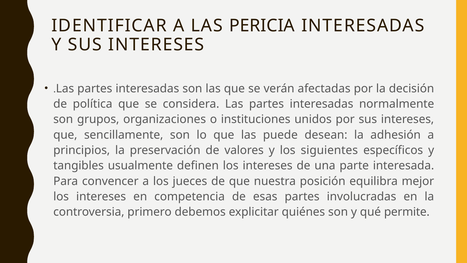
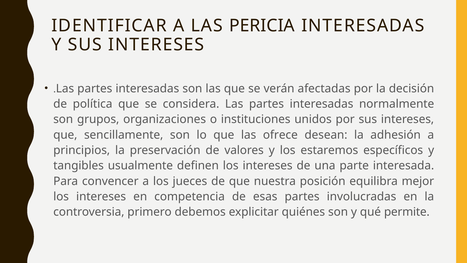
puede: puede -> ofrece
siguientes: siguientes -> estaremos
